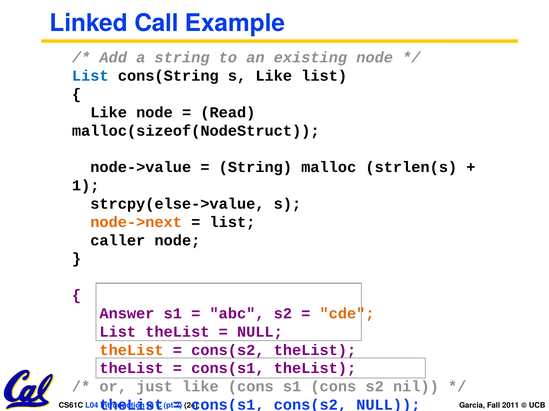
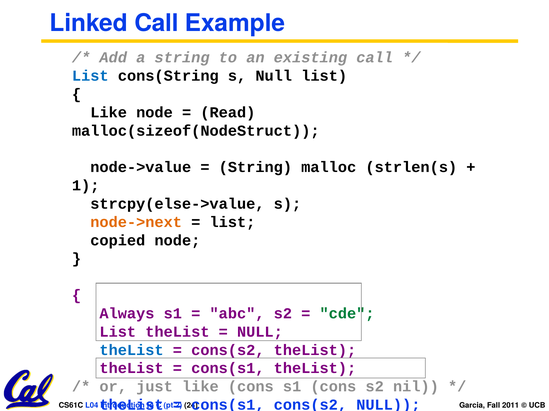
existing node: node -> call
s Like: Like -> Null
caller: caller -> copied
Answer: Answer -> Always
cde colour: orange -> green
theList at (132, 351) colour: orange -> blue
